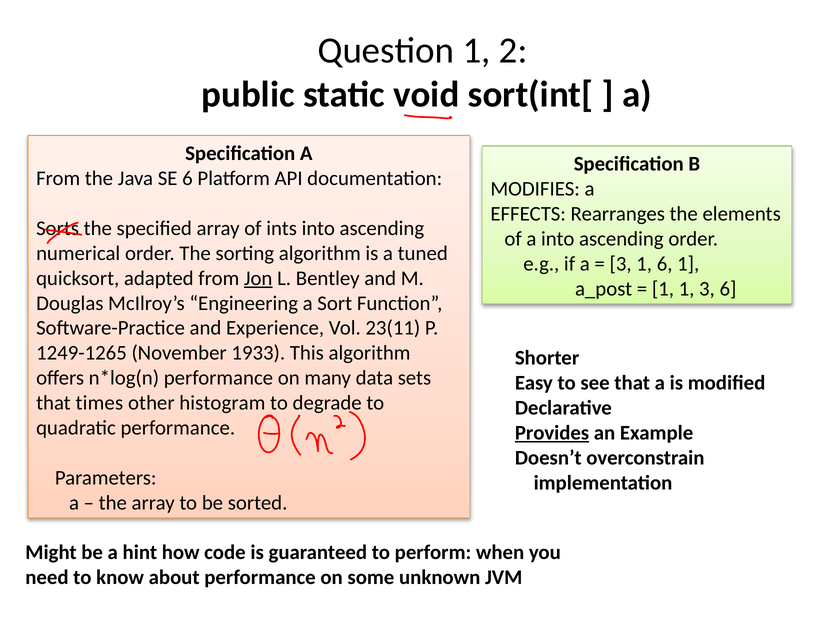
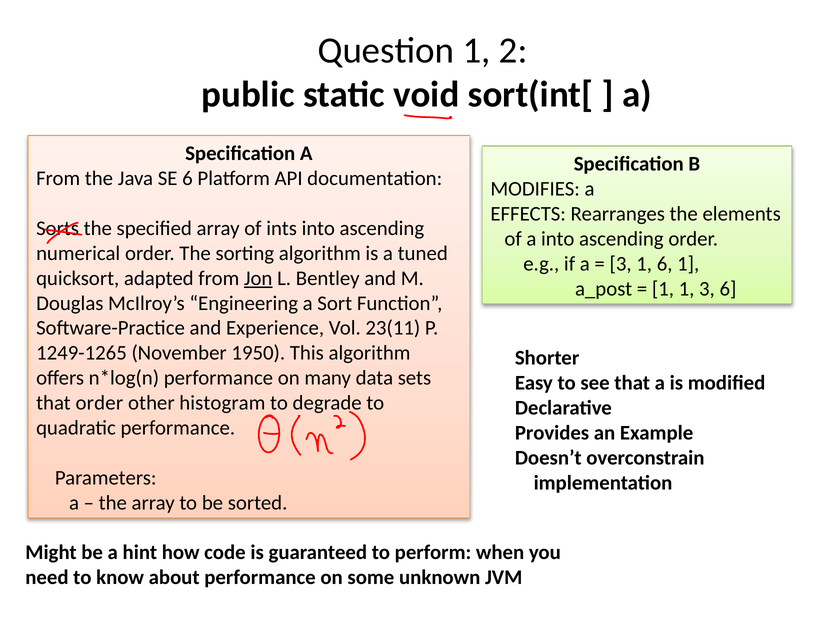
1933: 1933 -> 1950
that times: times -> order
Provides underline: present -> none
